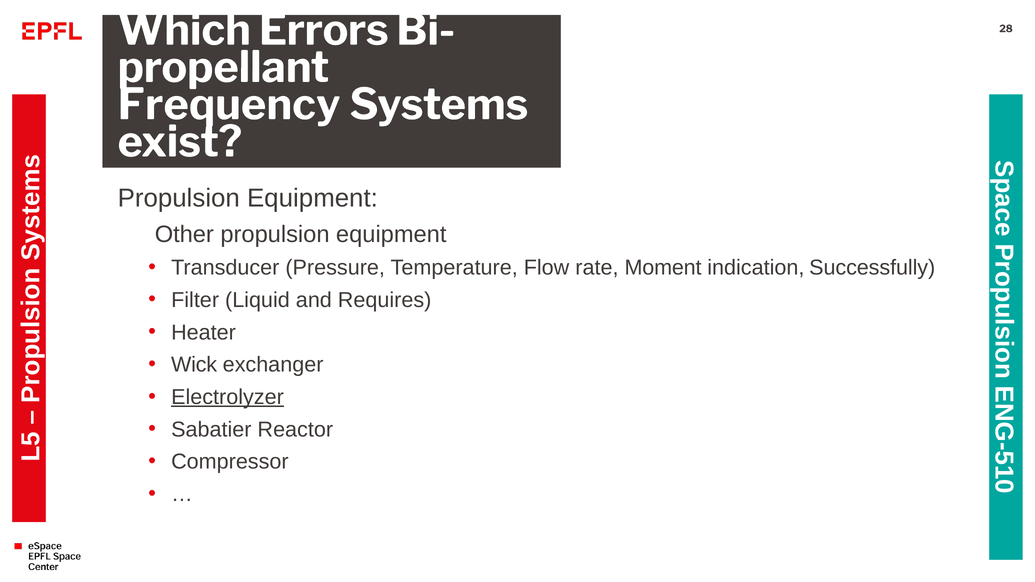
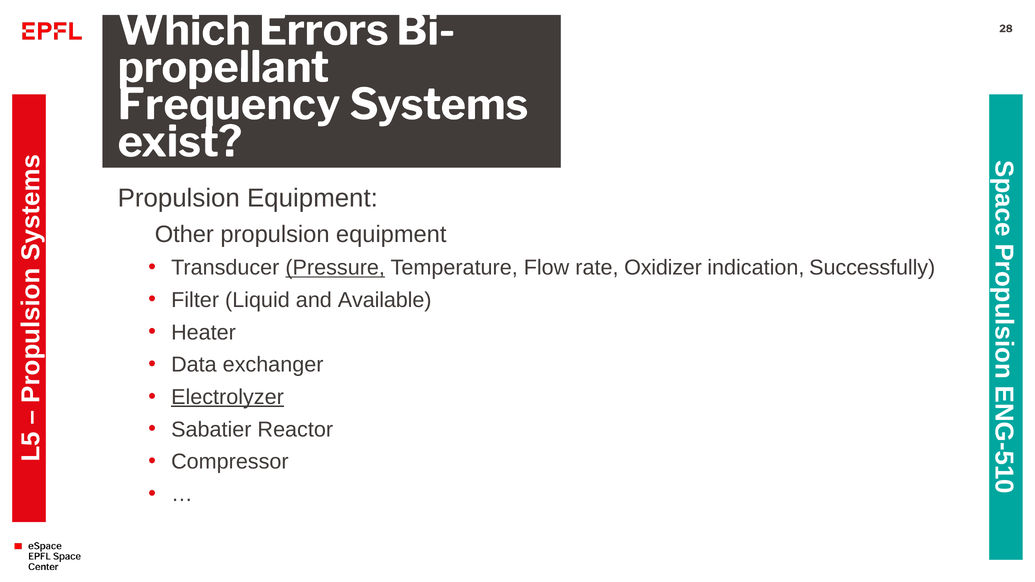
Pressure underline: none -> present
Moment: Moment -> Oxidizer
Requires: Requires -> Available
Wick: Wick -> Data
